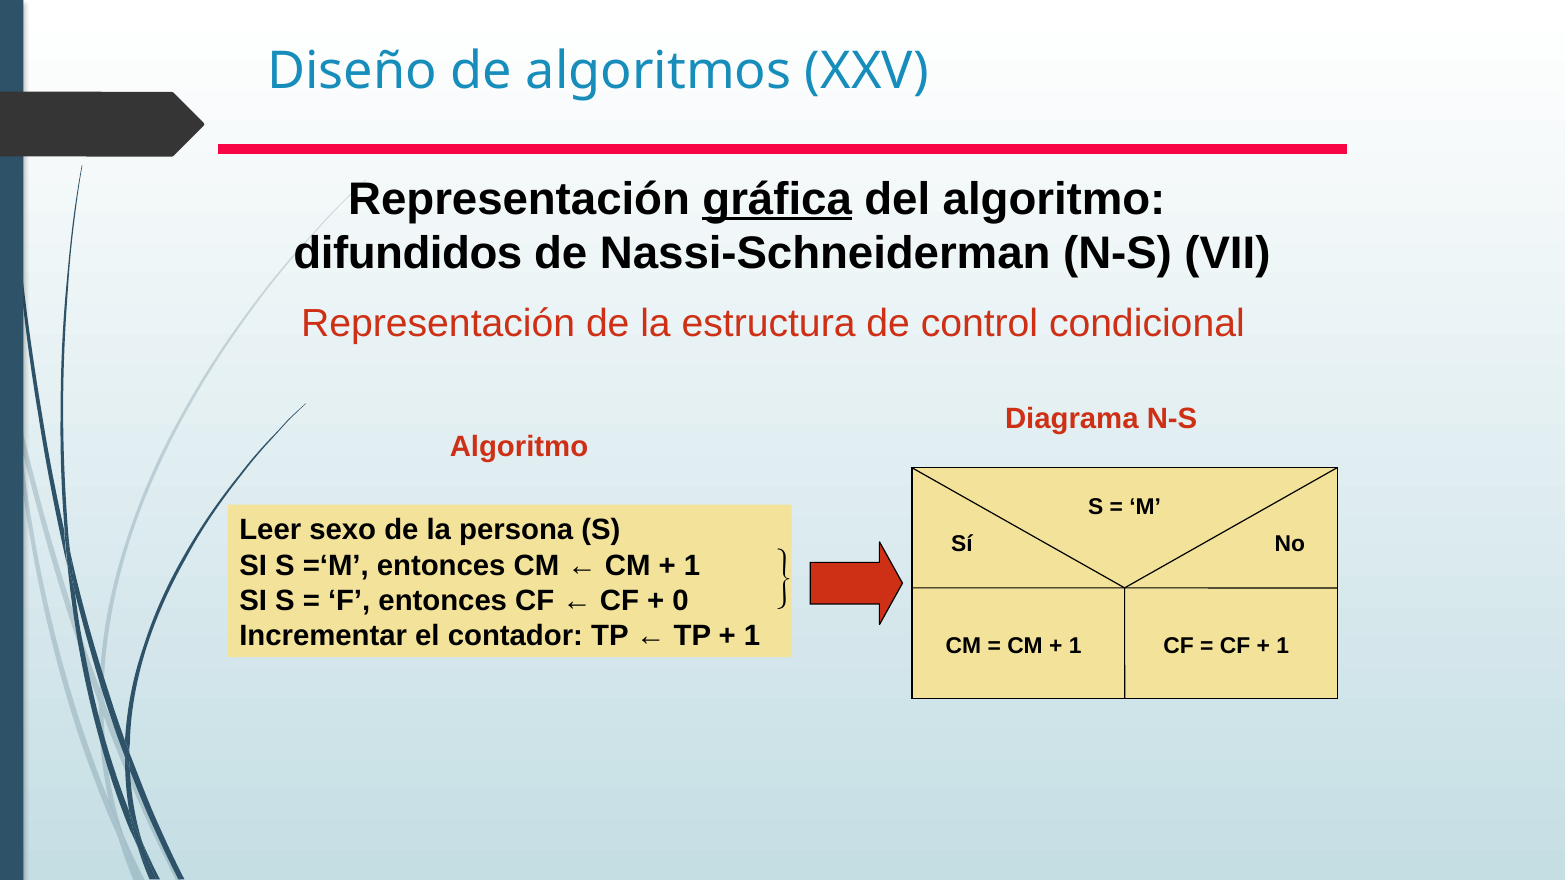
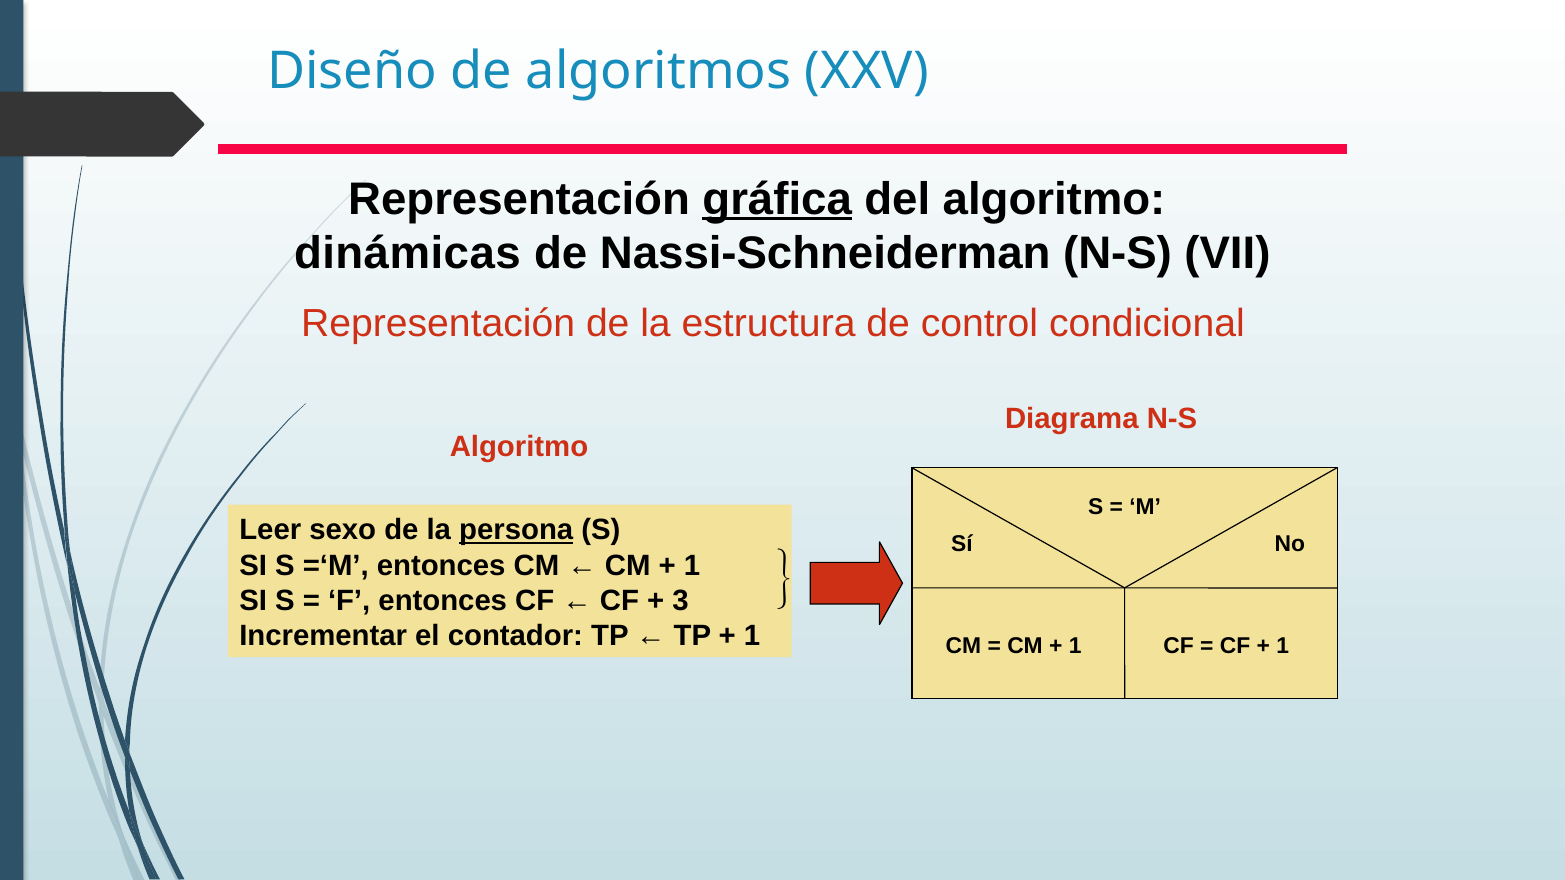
difundidos: difundidos -> dinámicas
persona underline: none -> present
0: 0 -> 3
